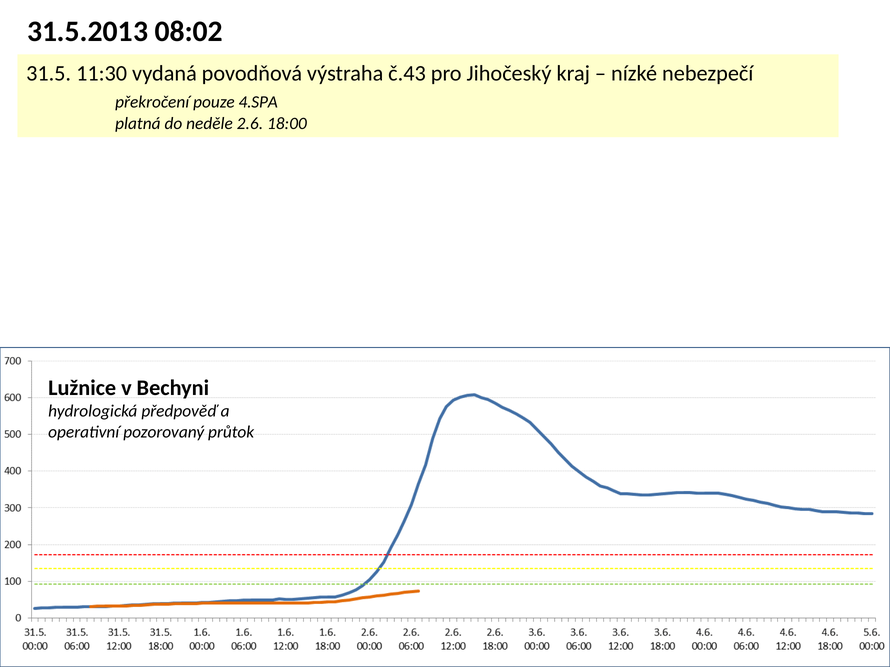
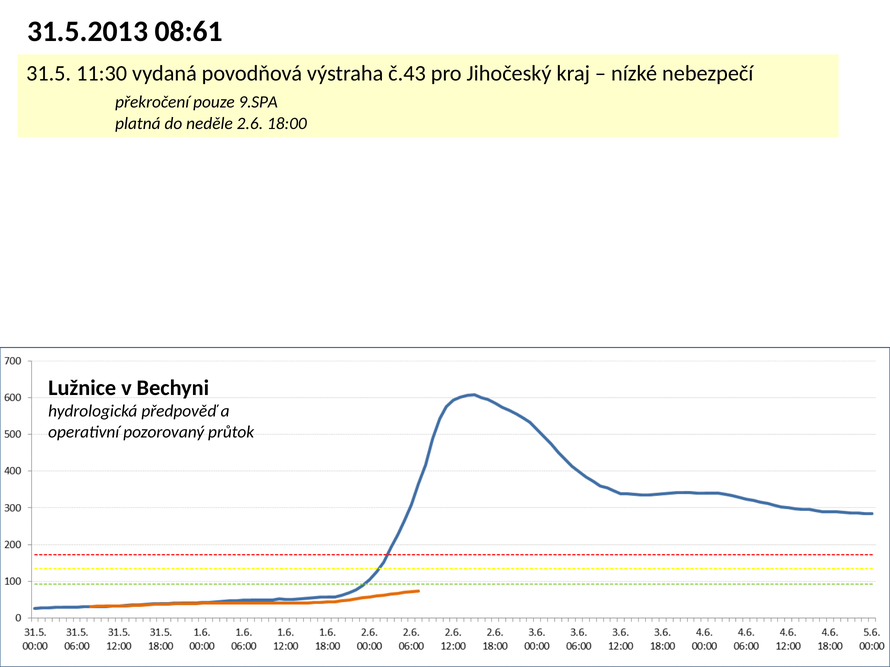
08:02: 08:02 -> 08:61
4.SPA: 4.SPA -> 9.SPA
